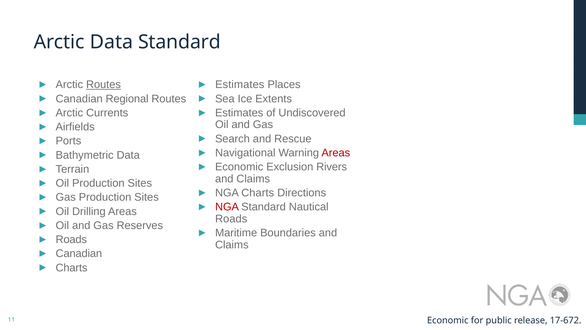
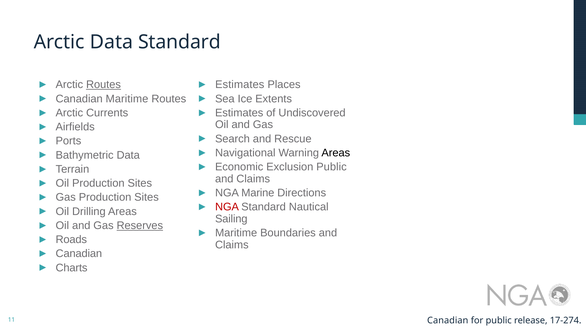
Canadian Regional: Regional -> Maritime
Areas at (336, 153) colour: red -> black
Exclusion Rivers: Rivers -> Public
NGA Charts: Charts -> Marine
Roads at (231, 219): Roads -> Sailing
Reserves underline: none -> present
Economic at (448, 320): Economic -> Canadian
17-672: 17-672 -> 17-274
